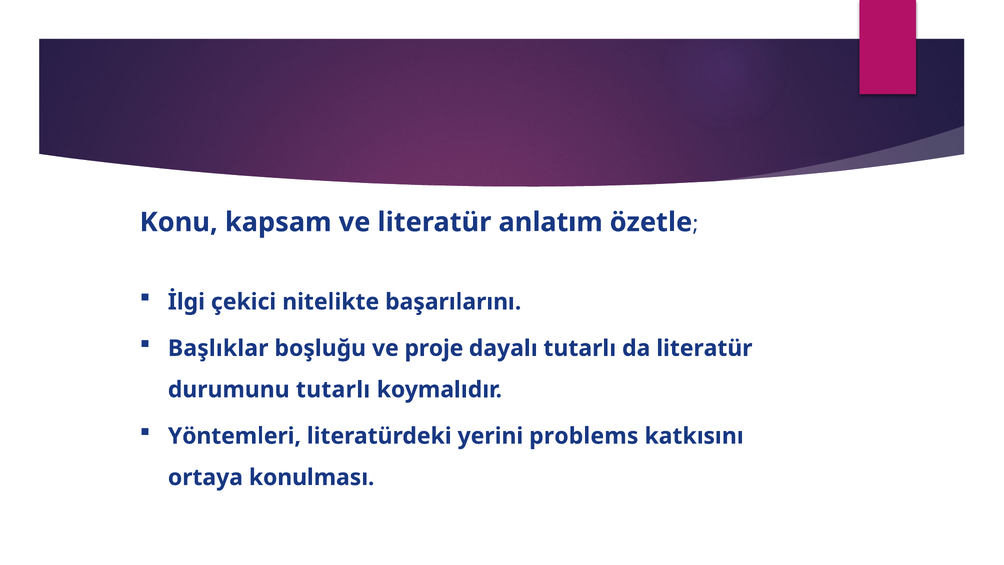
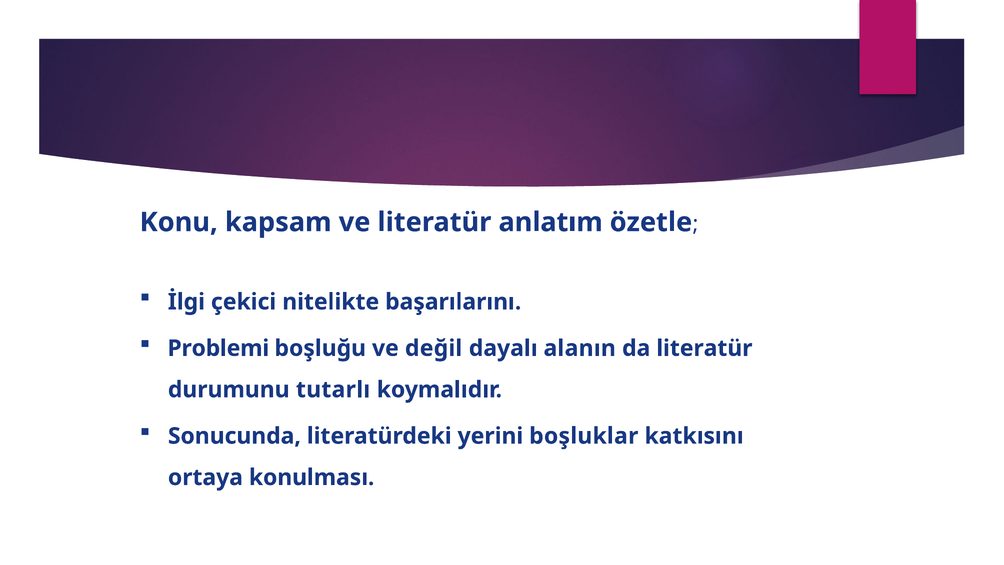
Başlıklar: Başlıklar -> Problemi
proje: proje -> değil
dayalı tutarlı: tutarlı -> alanın
Yöntemleri: Yöntemleri -> Sonucunda
problems: problems -> boşluklar
